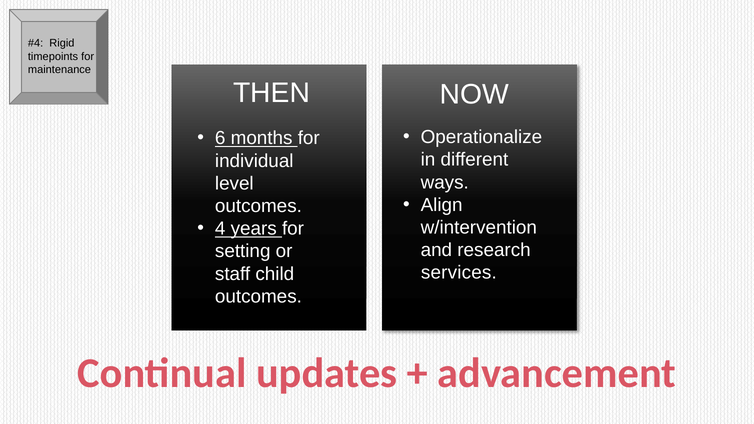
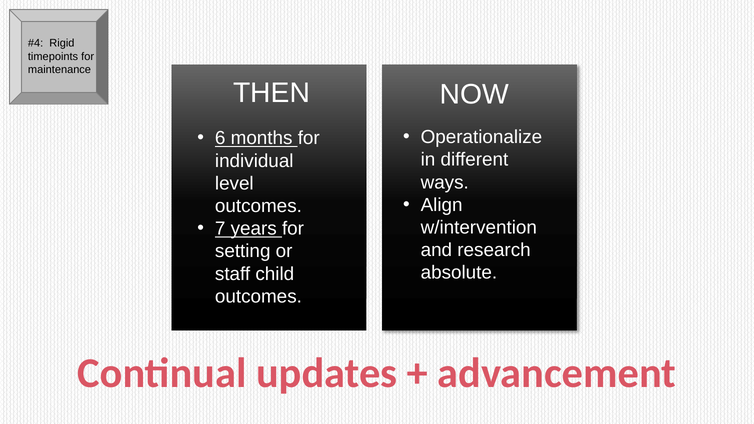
4: 4 -> 7
services: services -> absolute
